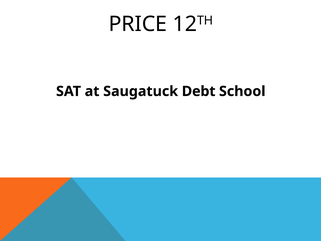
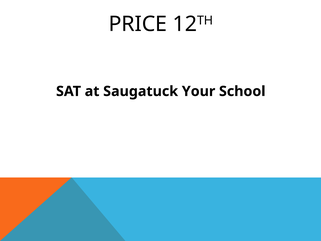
Debt: Debt -> Your
